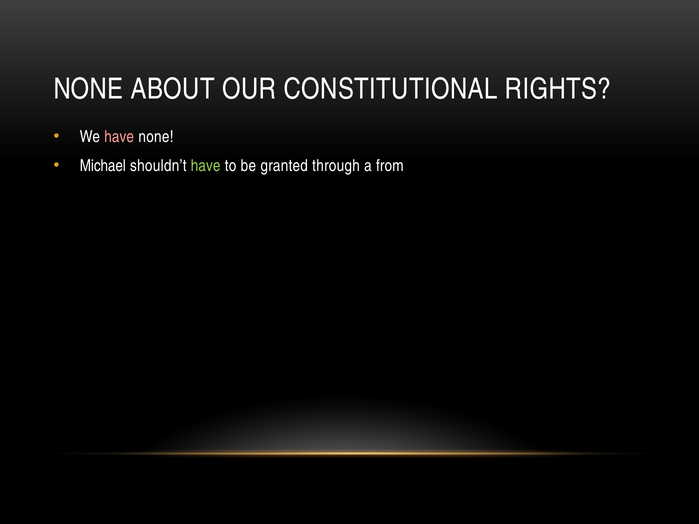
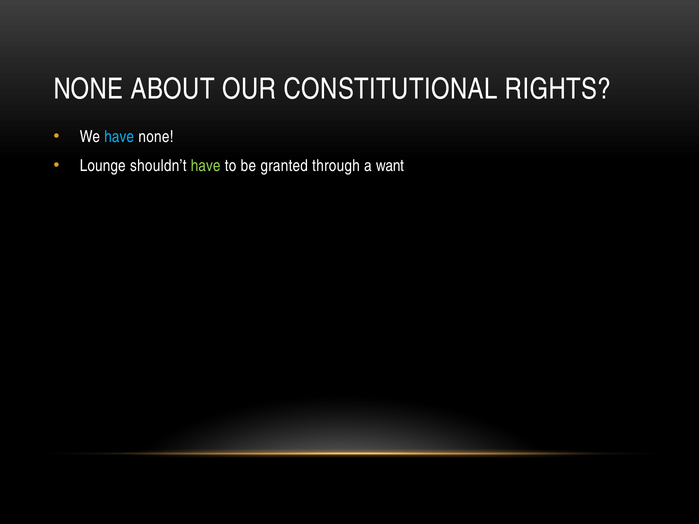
have at (119, 137) colour: pink -> light blue
Michael: Michael -> Lounge
from: from -> want
